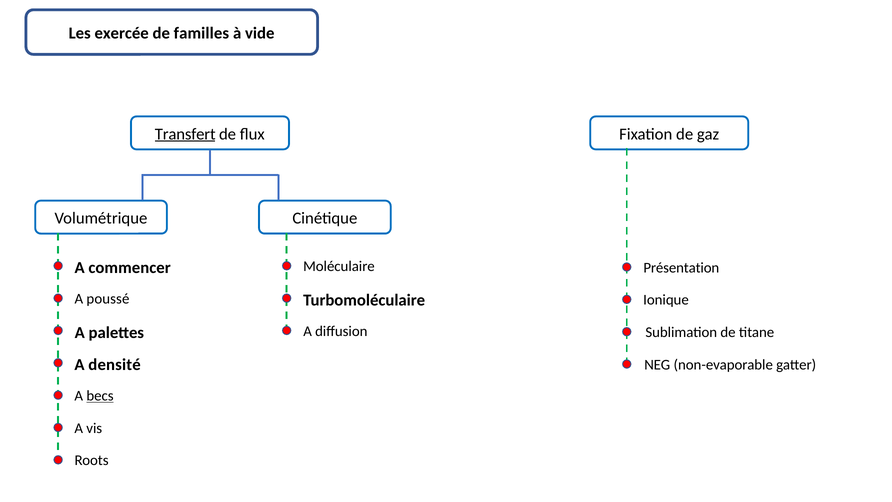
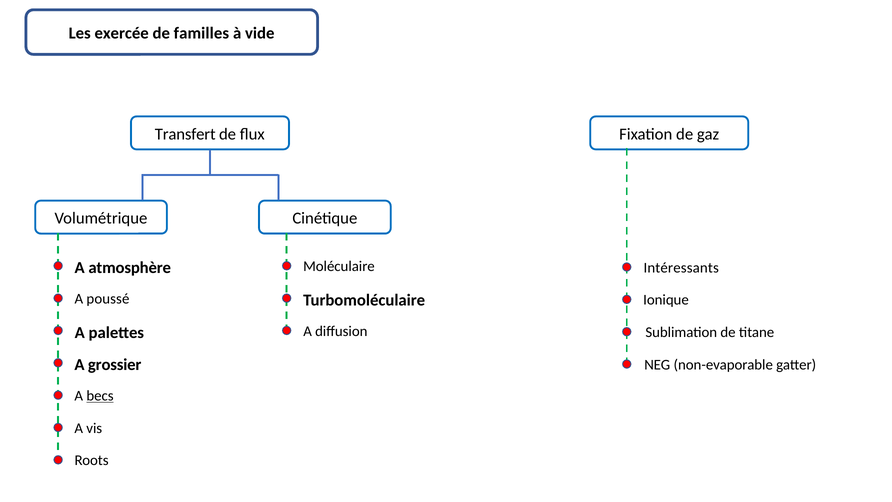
Transfert underline: present -> none
commencer: commencer -> atmosphère
Présentation: Présentation -> Intéressants
densité: densité -> grossier
